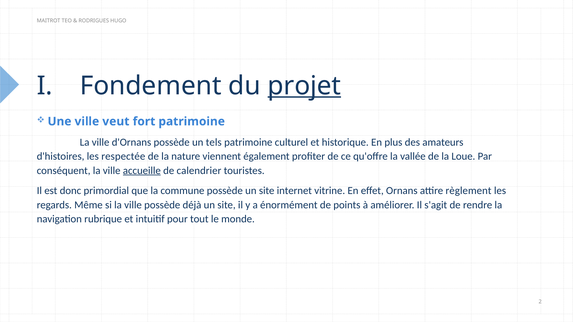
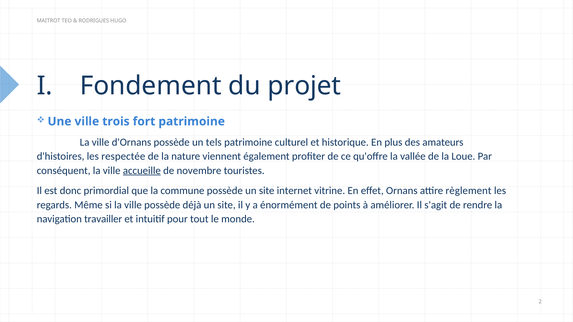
projet underline: present -> none
veut: veut -> trois
calendrier: calendrier -> novembre
rubrique: rubrique -> travailler
